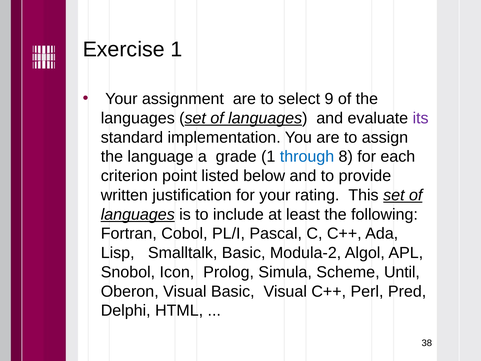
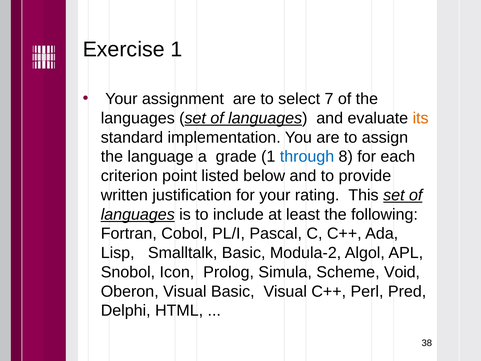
9: 9 -> 7
its colour: purple -> orange
Until: Until -> Void
